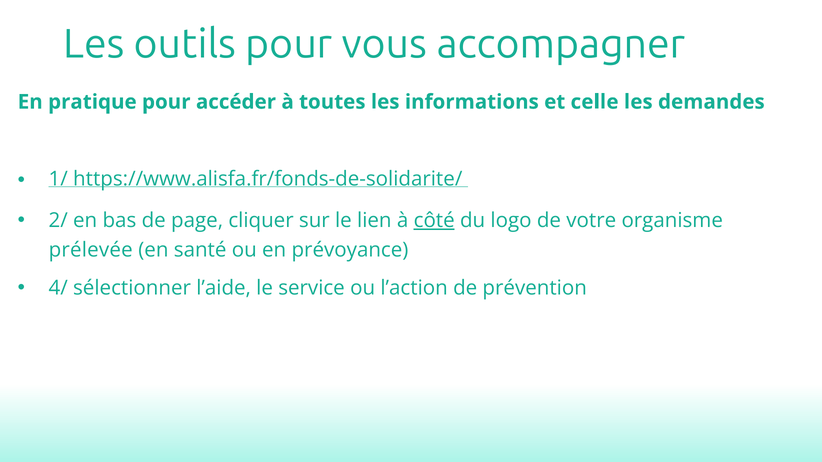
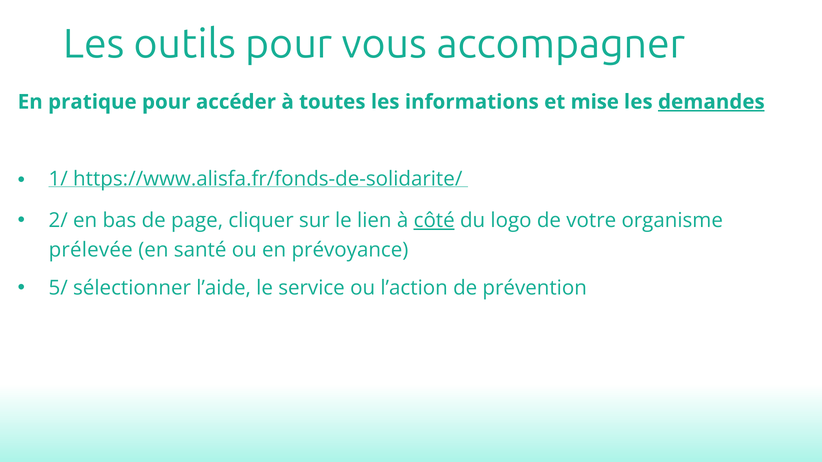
celle: celle -> mise
demandes underline: none -> present
4/: 4/ -> 5/
